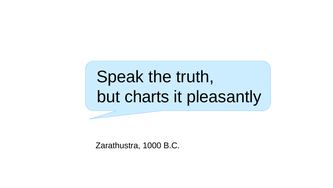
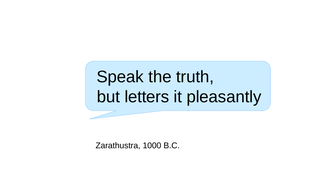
charts: charts -> letters
